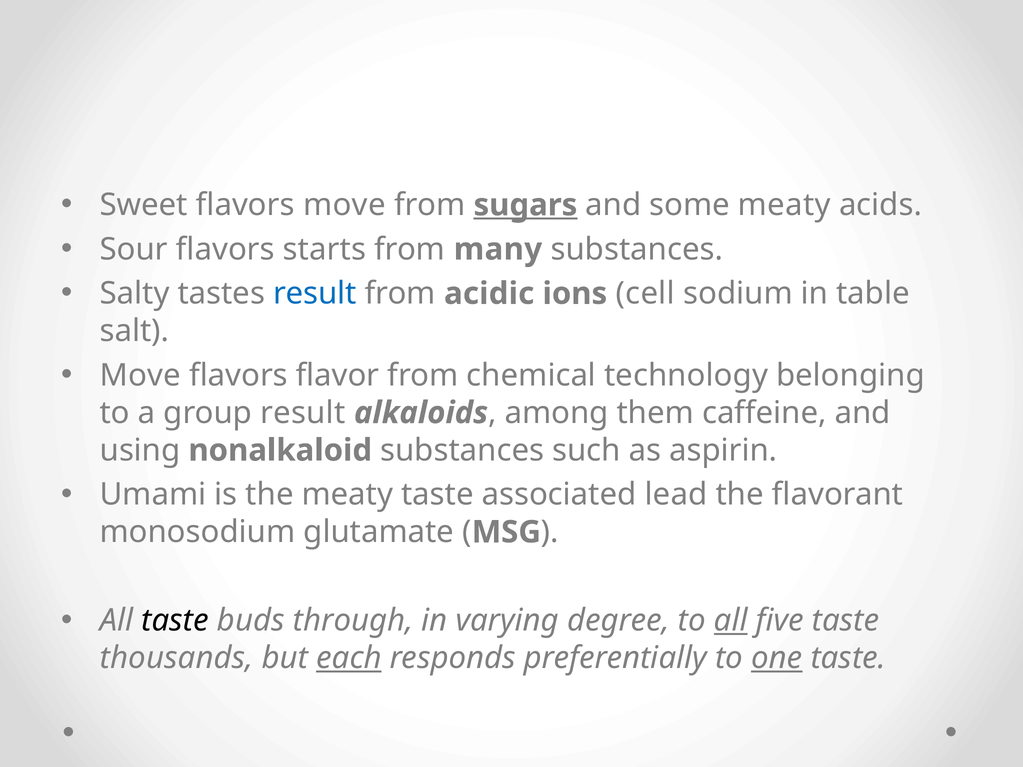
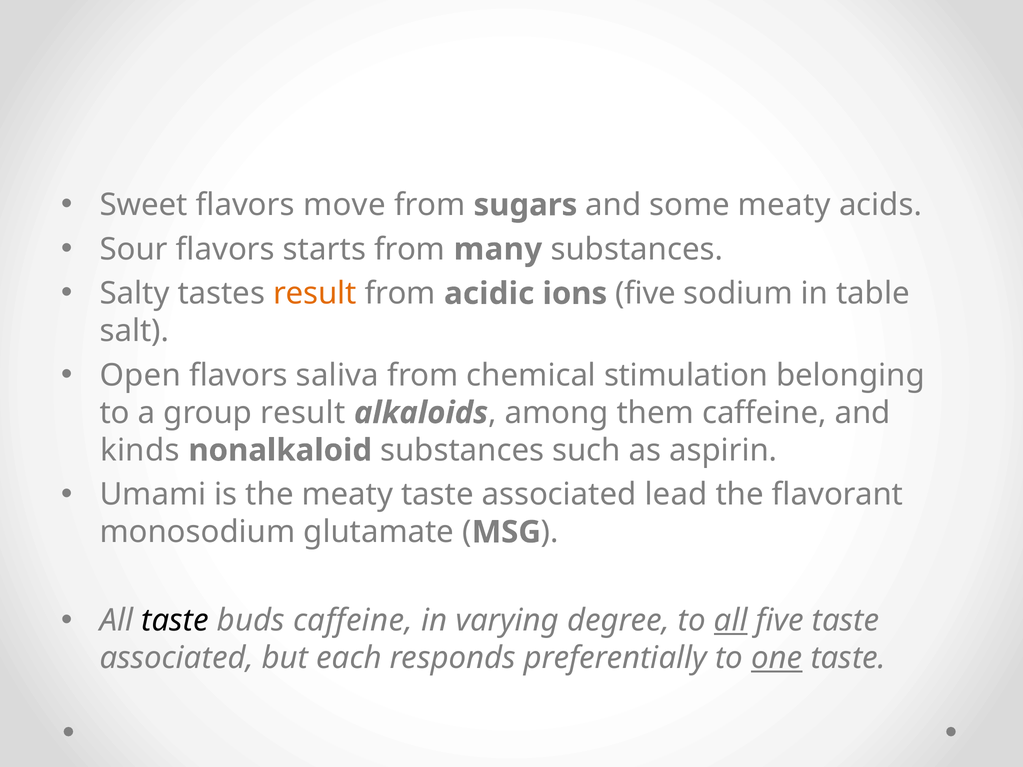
sugars underline: present -> none
result at (315, 294) colour: blue -> orange
ions cell: cell -> five
Move at (140, 375): Move -> Open
flavor: flavor -> saliva
technology: technology -> stimulation
using: using -> kinds
buds through: through -> caffeine
thousands at (177, 658): thousands -> associated
each underline: present -> none
